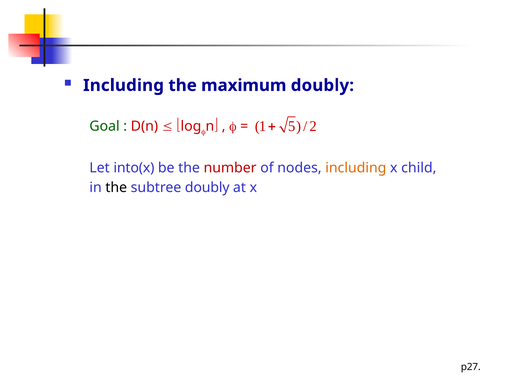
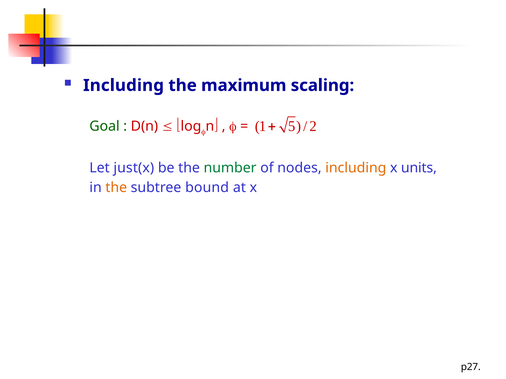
maximum doubly: doubly -> scaling
into(x: into(x -> just(x
number colour: red -> green
child: child -> units
the at (116, 188) colour: black -> orange
subtree doubly: doubly -> bound
